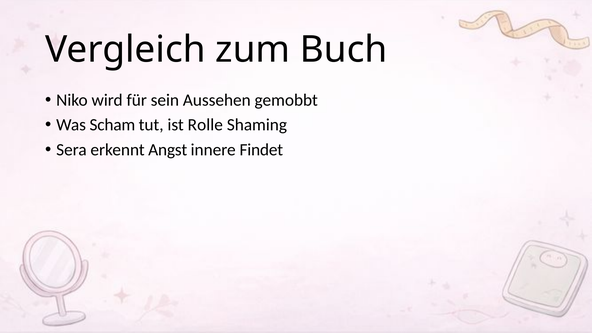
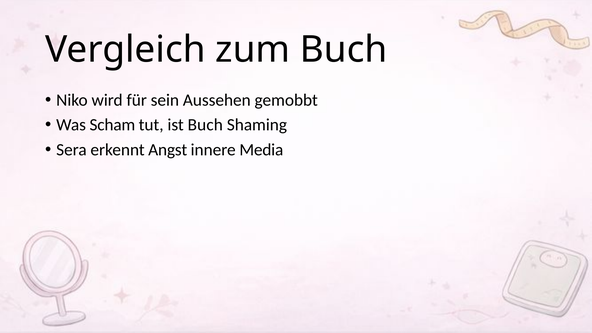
ist Rolle: Rolle -> Buch
Findet: Findet -> Media
